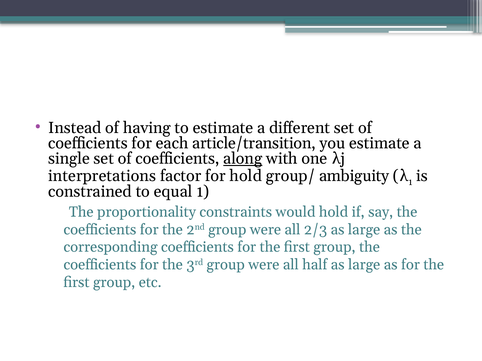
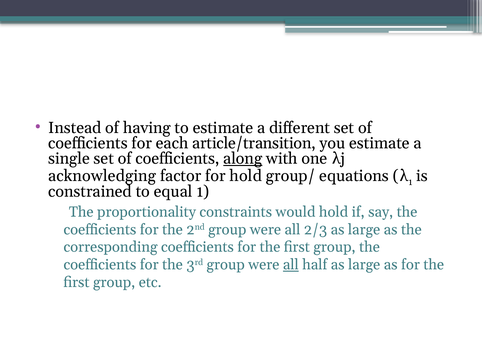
interpretations: interpretations -> acknowledging
ambiguity: ambiguity -> equations
all at (291, 265) underline: none -> present
